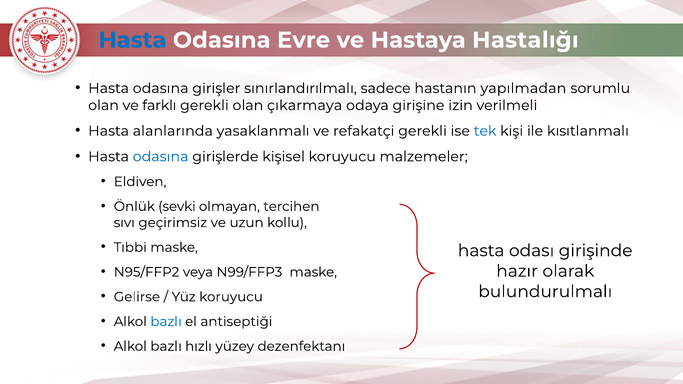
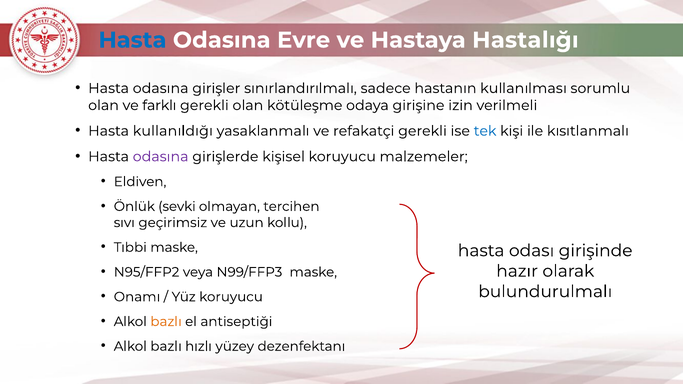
yapılmadan: yapılmadan -> kullanılması
çıkarmaya: çıkarmaya -> kötüleşme
alanlarında: alanlarında -> kullanıldığı
odasına at (161, 157) colour: blue -> purple
Gelirse: Gelirse -> Onamı
bazlı at (166, 322) colour: blue -> orange
